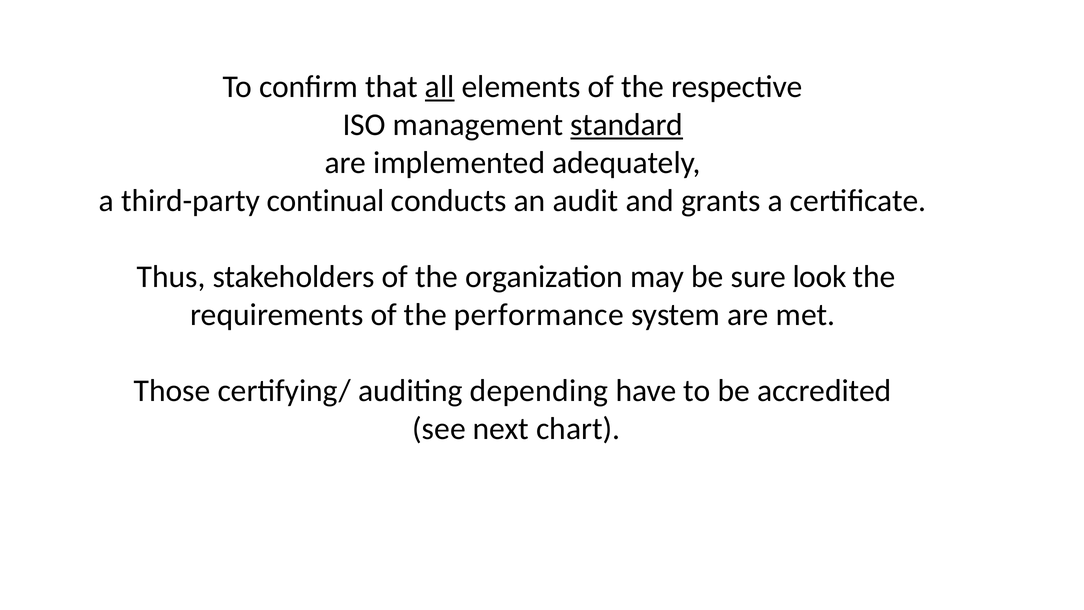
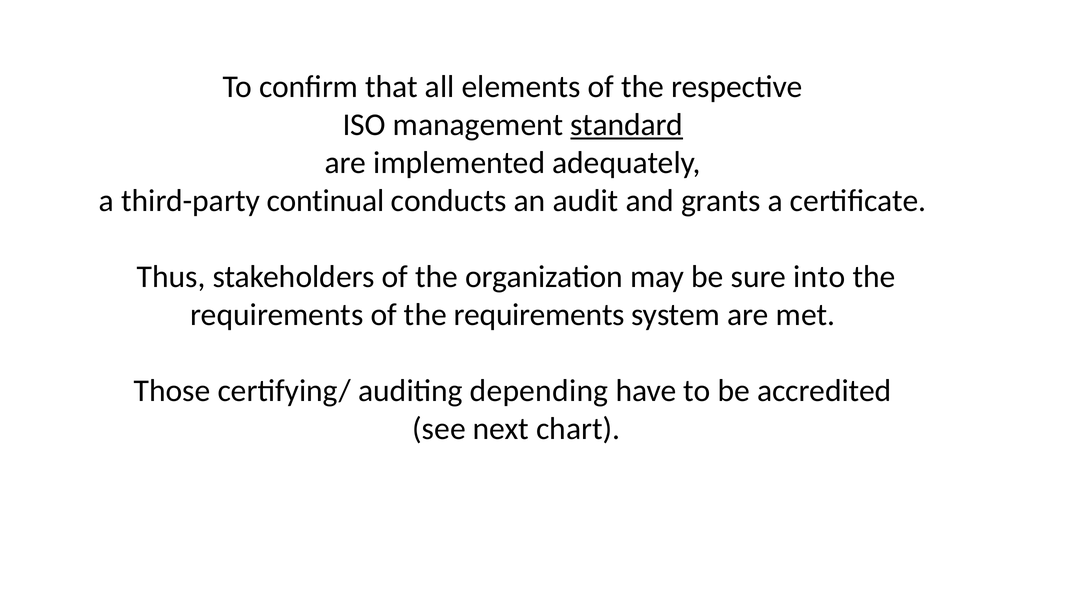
all underline: present -> none
look: look -> into
of the performance: performance -> requirements
